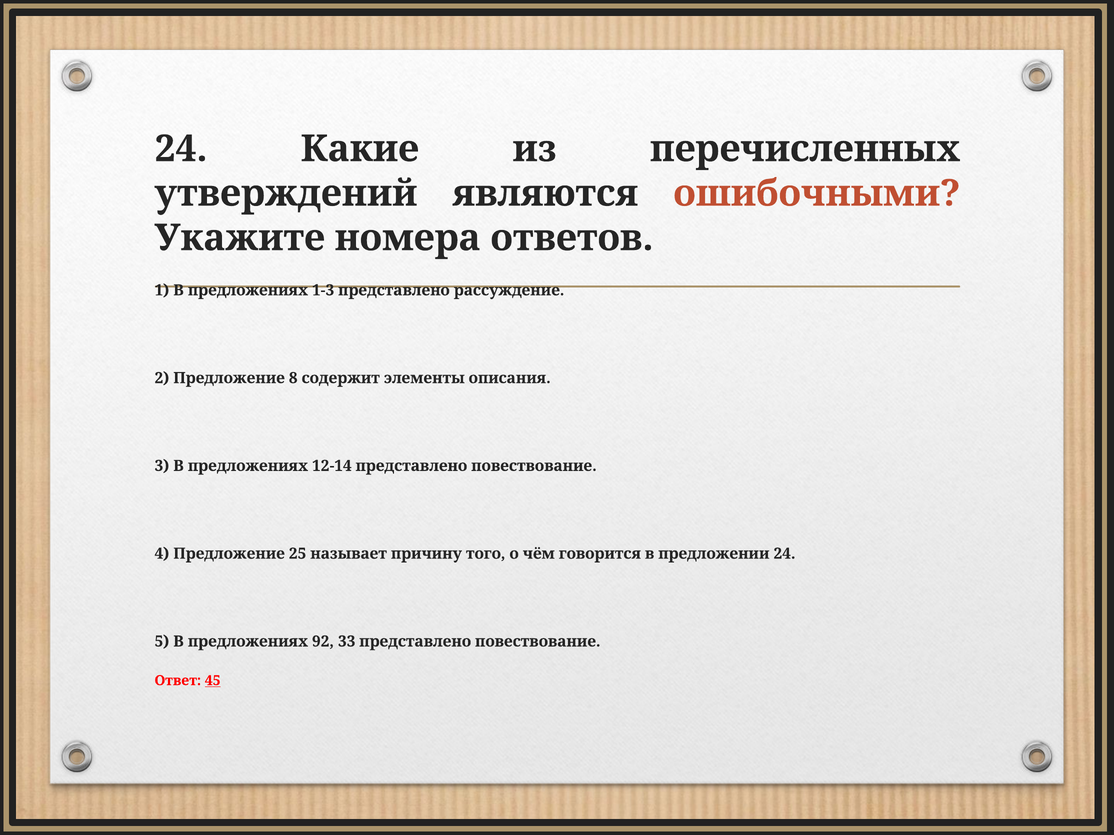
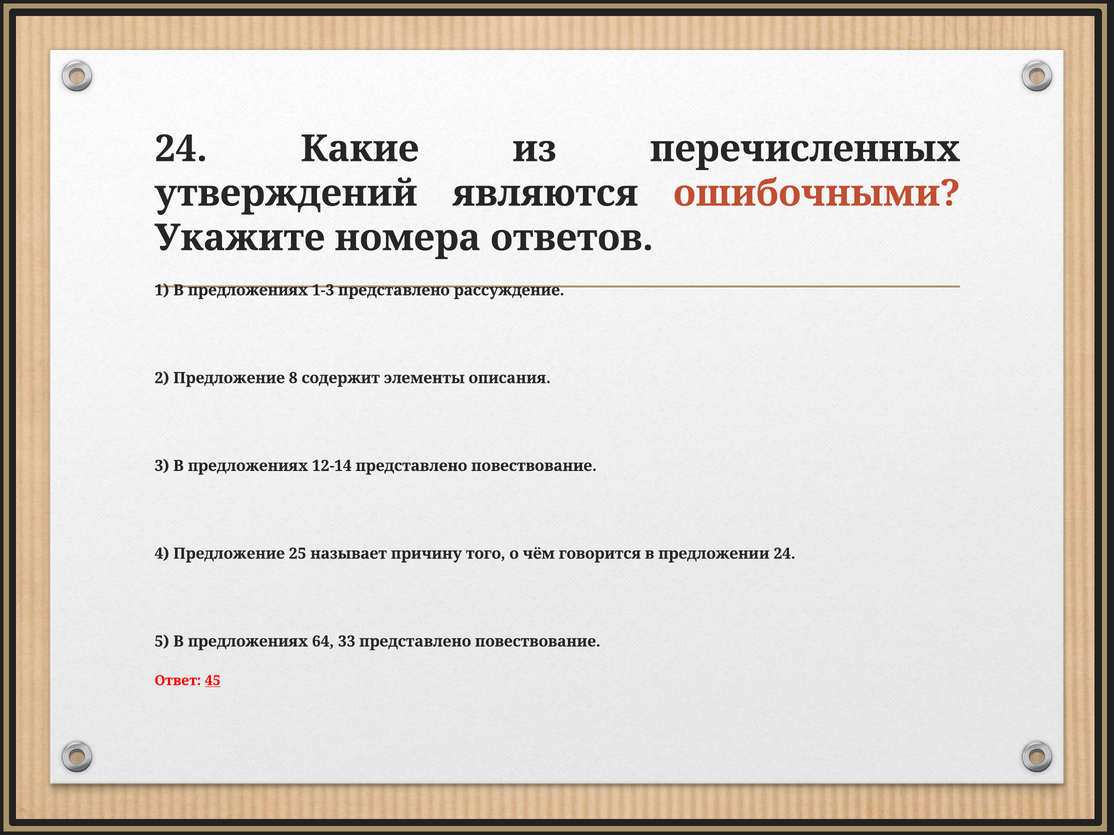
92: 92 -> 64
